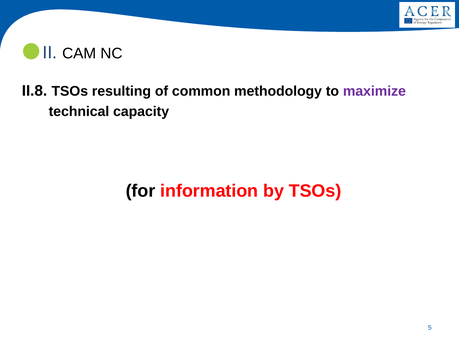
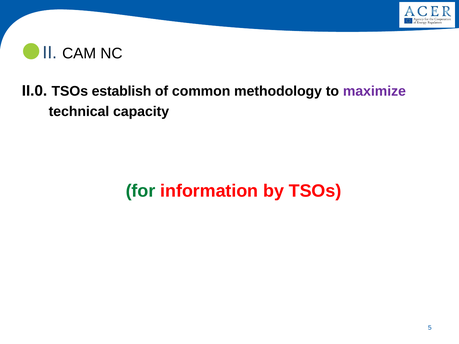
II.8: II.8 -> II.0
resulting: resulting -> establish
for colour: black -> green
